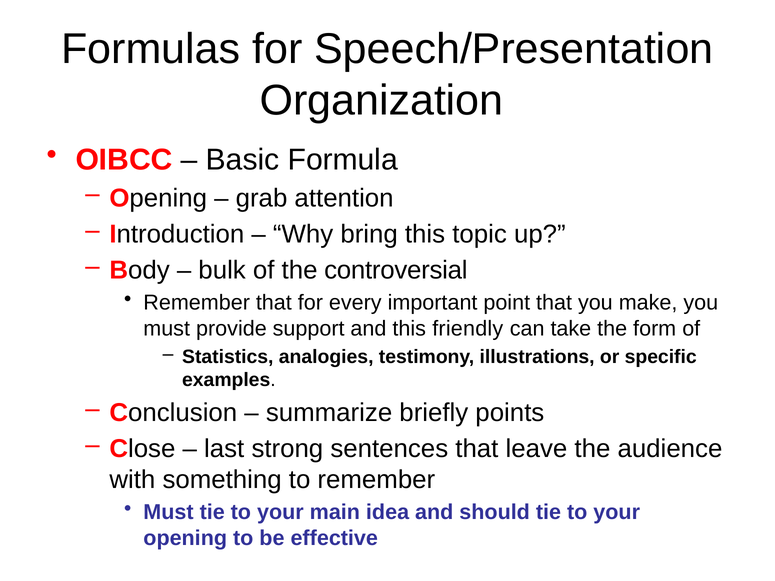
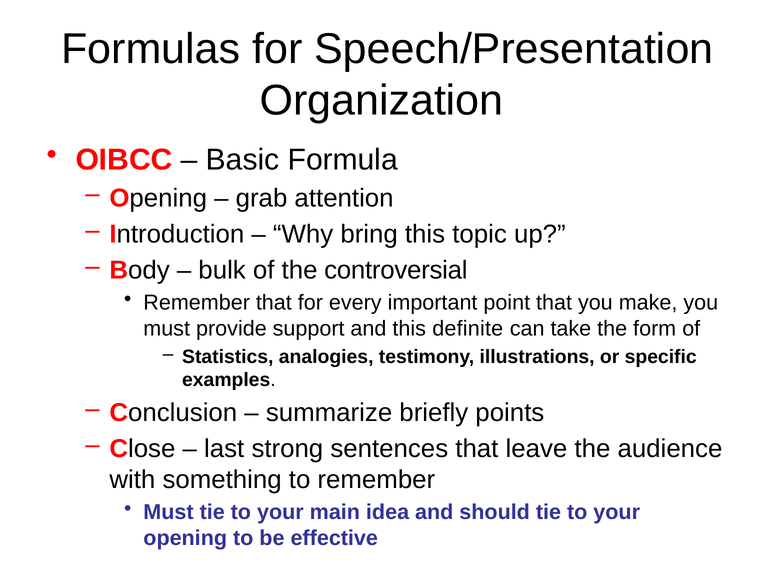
friendly: friendly -> definite
